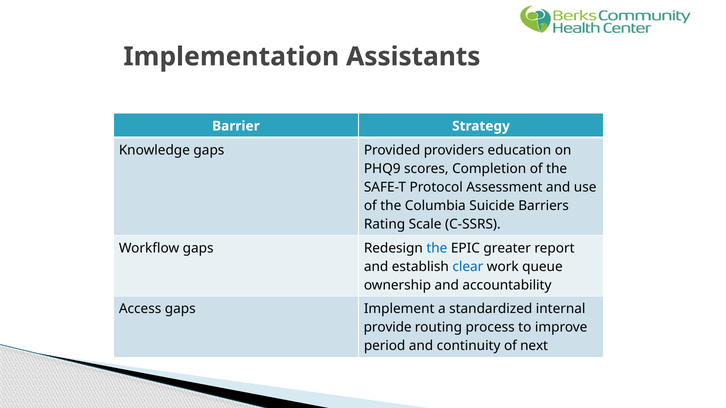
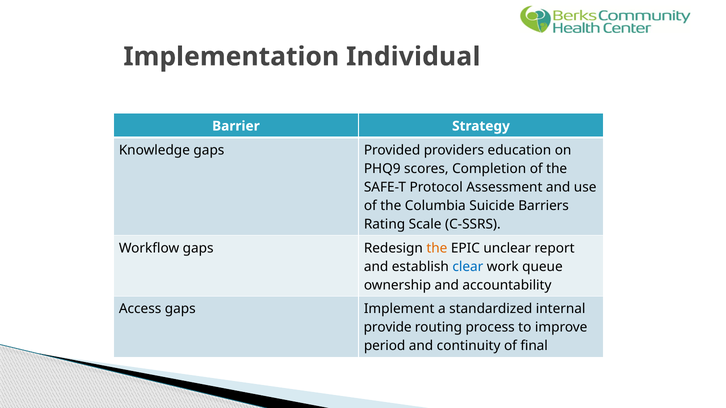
Assistants: Assistants -> Individual
the at (437, 248) colour: blue -> orange
greater: greater -> unclear
next: next -> final
